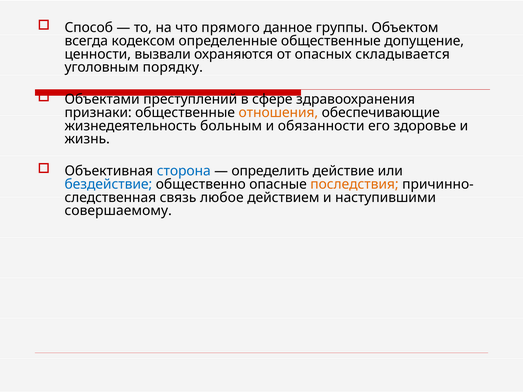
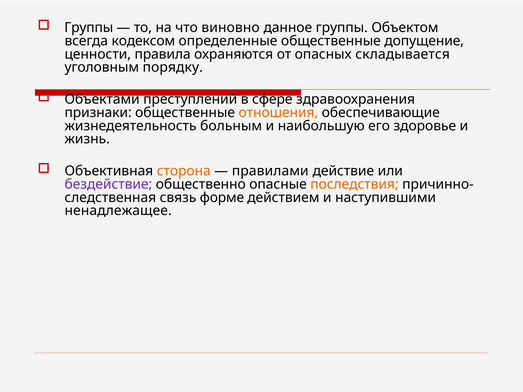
Способ at (89, 28): Способ -> Группы
прямого: прямого -> виновно
вызвали: вызвали -> правила
обязанности: обязанности -> наибольшую
сторона colour: blue -> orange
определить: определить -> правилами
бездействие colour: blue -> purple
любое: любое -> форме
совершаемому: совершаемому -> ненадлежащее
